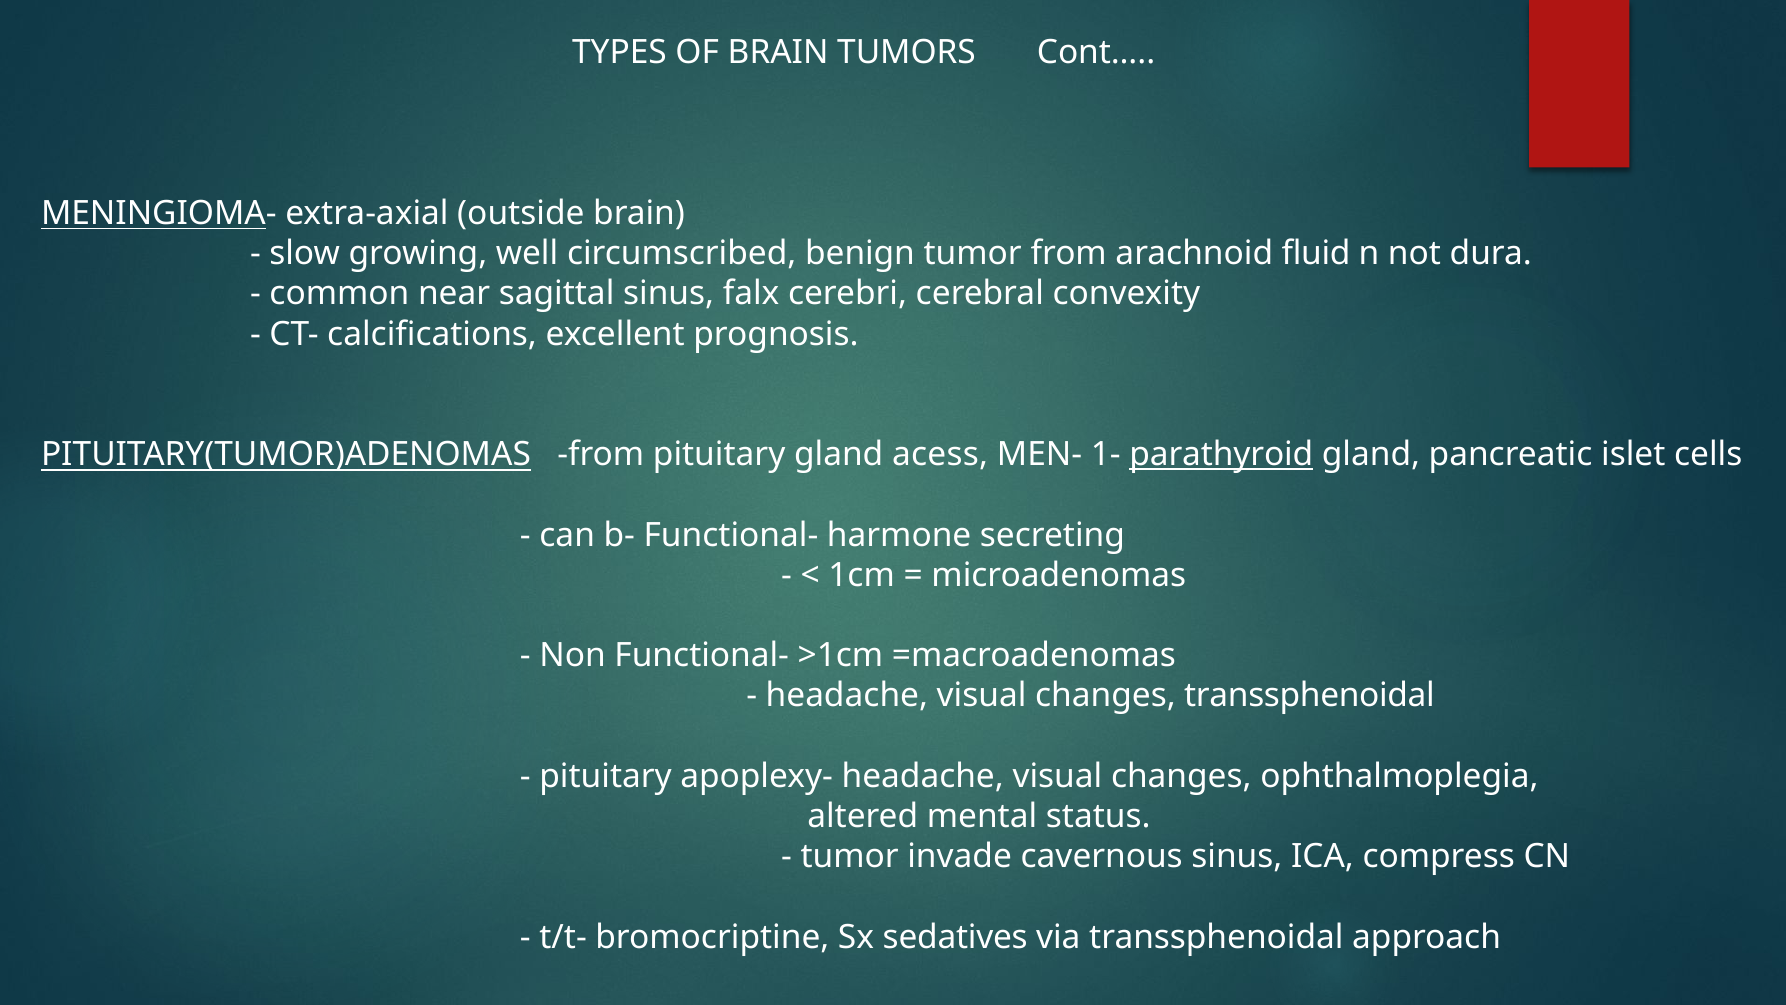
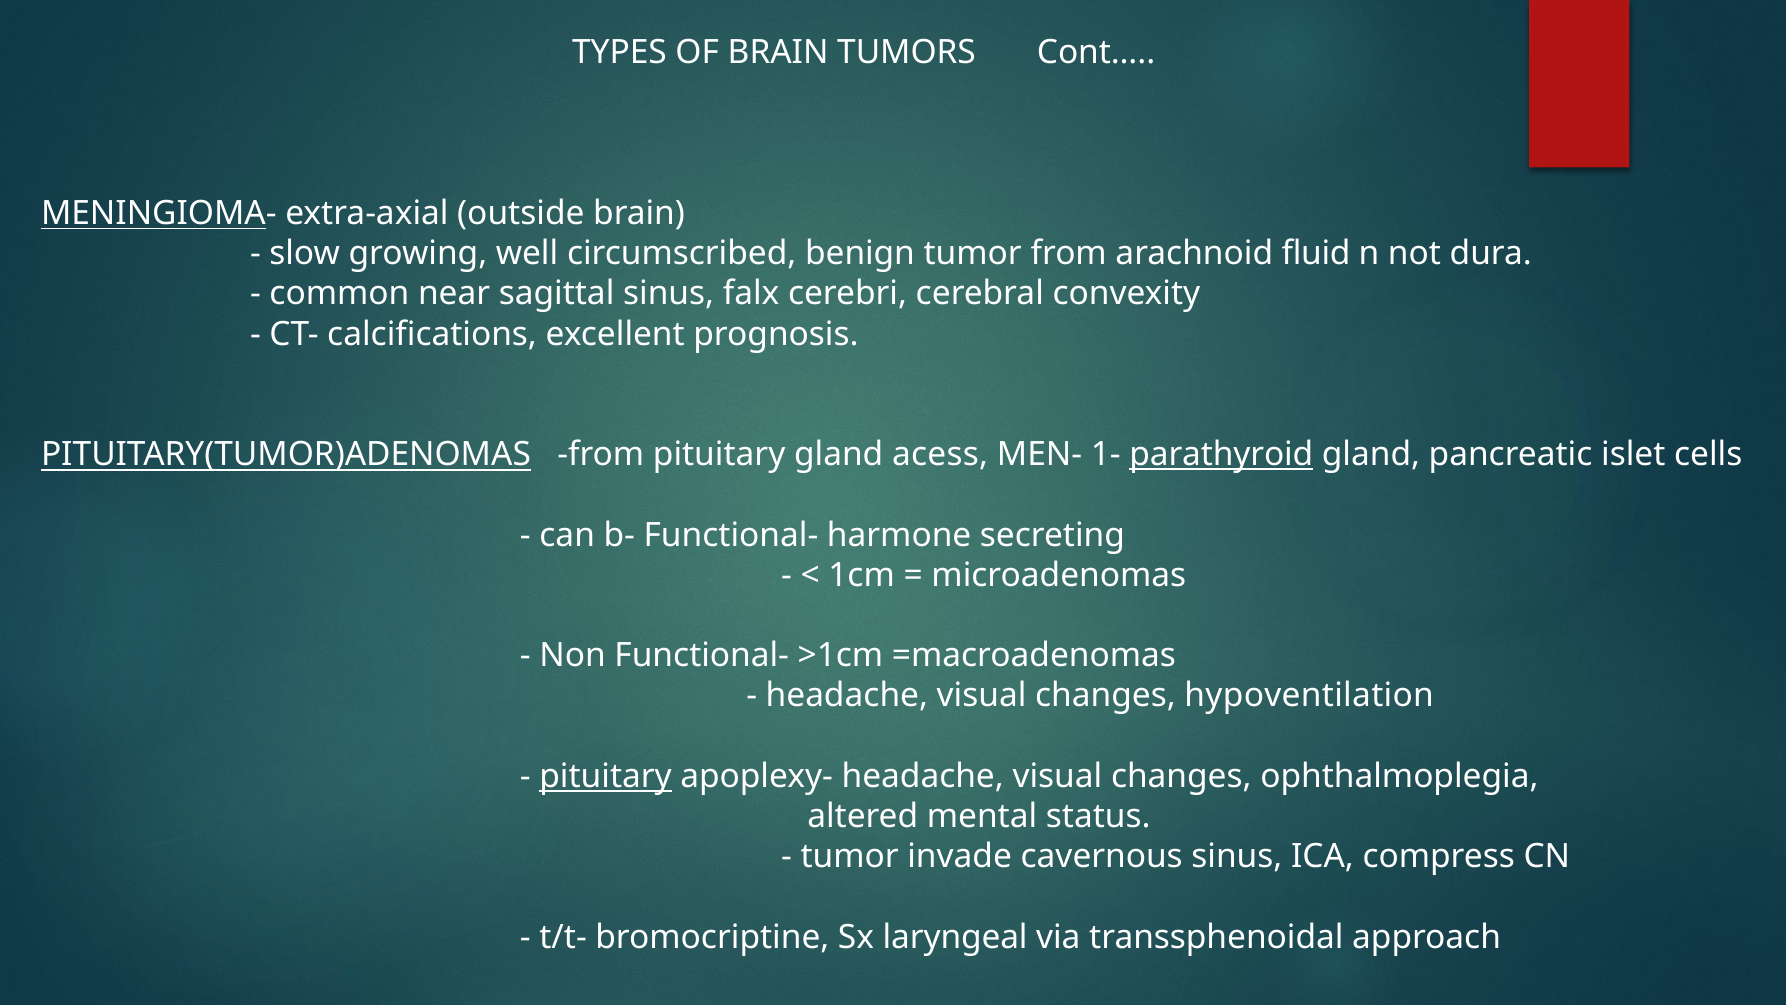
changes transsphenoidal: transsphenoidal -> hypoventilation
pituitary at (606, 776) underline: none -> present
sedatives: sedatives -> laryngeal
